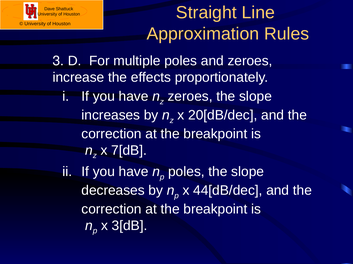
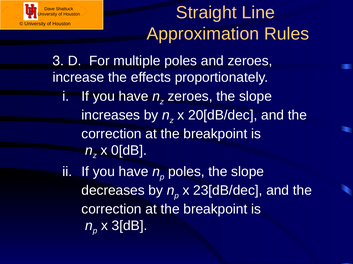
7[dB: 7[dB -> 0[dB
44[dB/dec: 44[dB/dec -> 23[dB/dec
